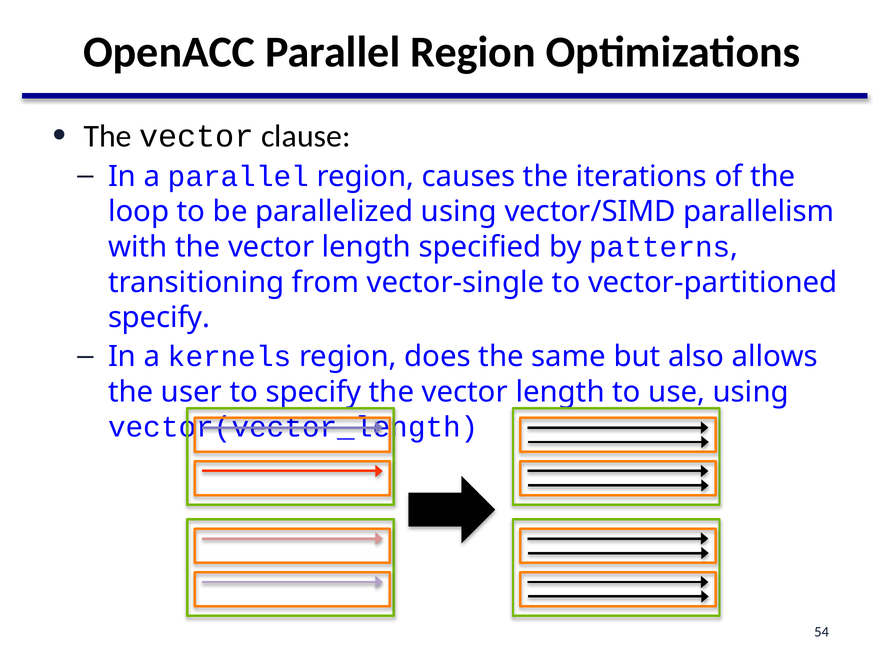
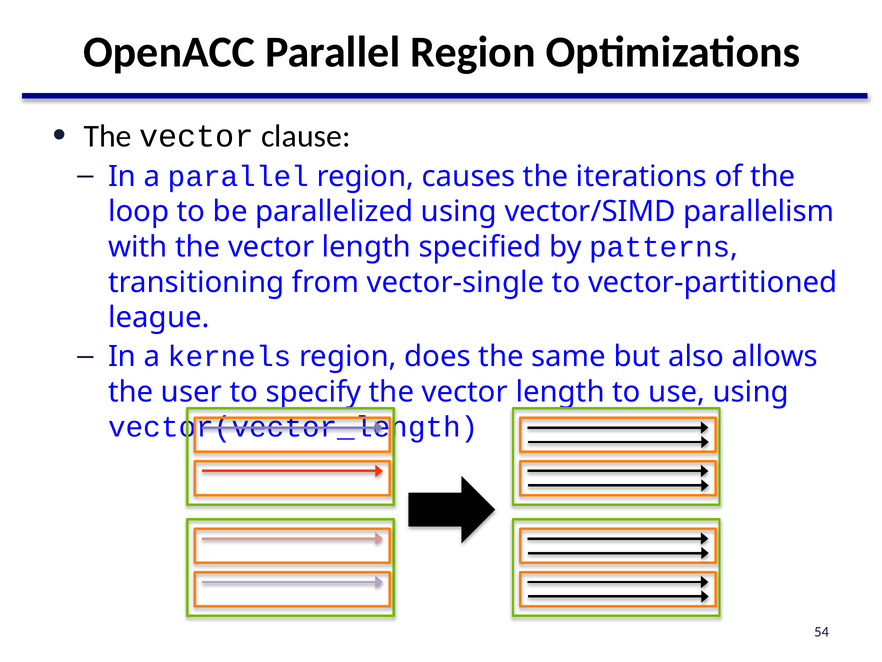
specify at (159, 317): specify -> league
